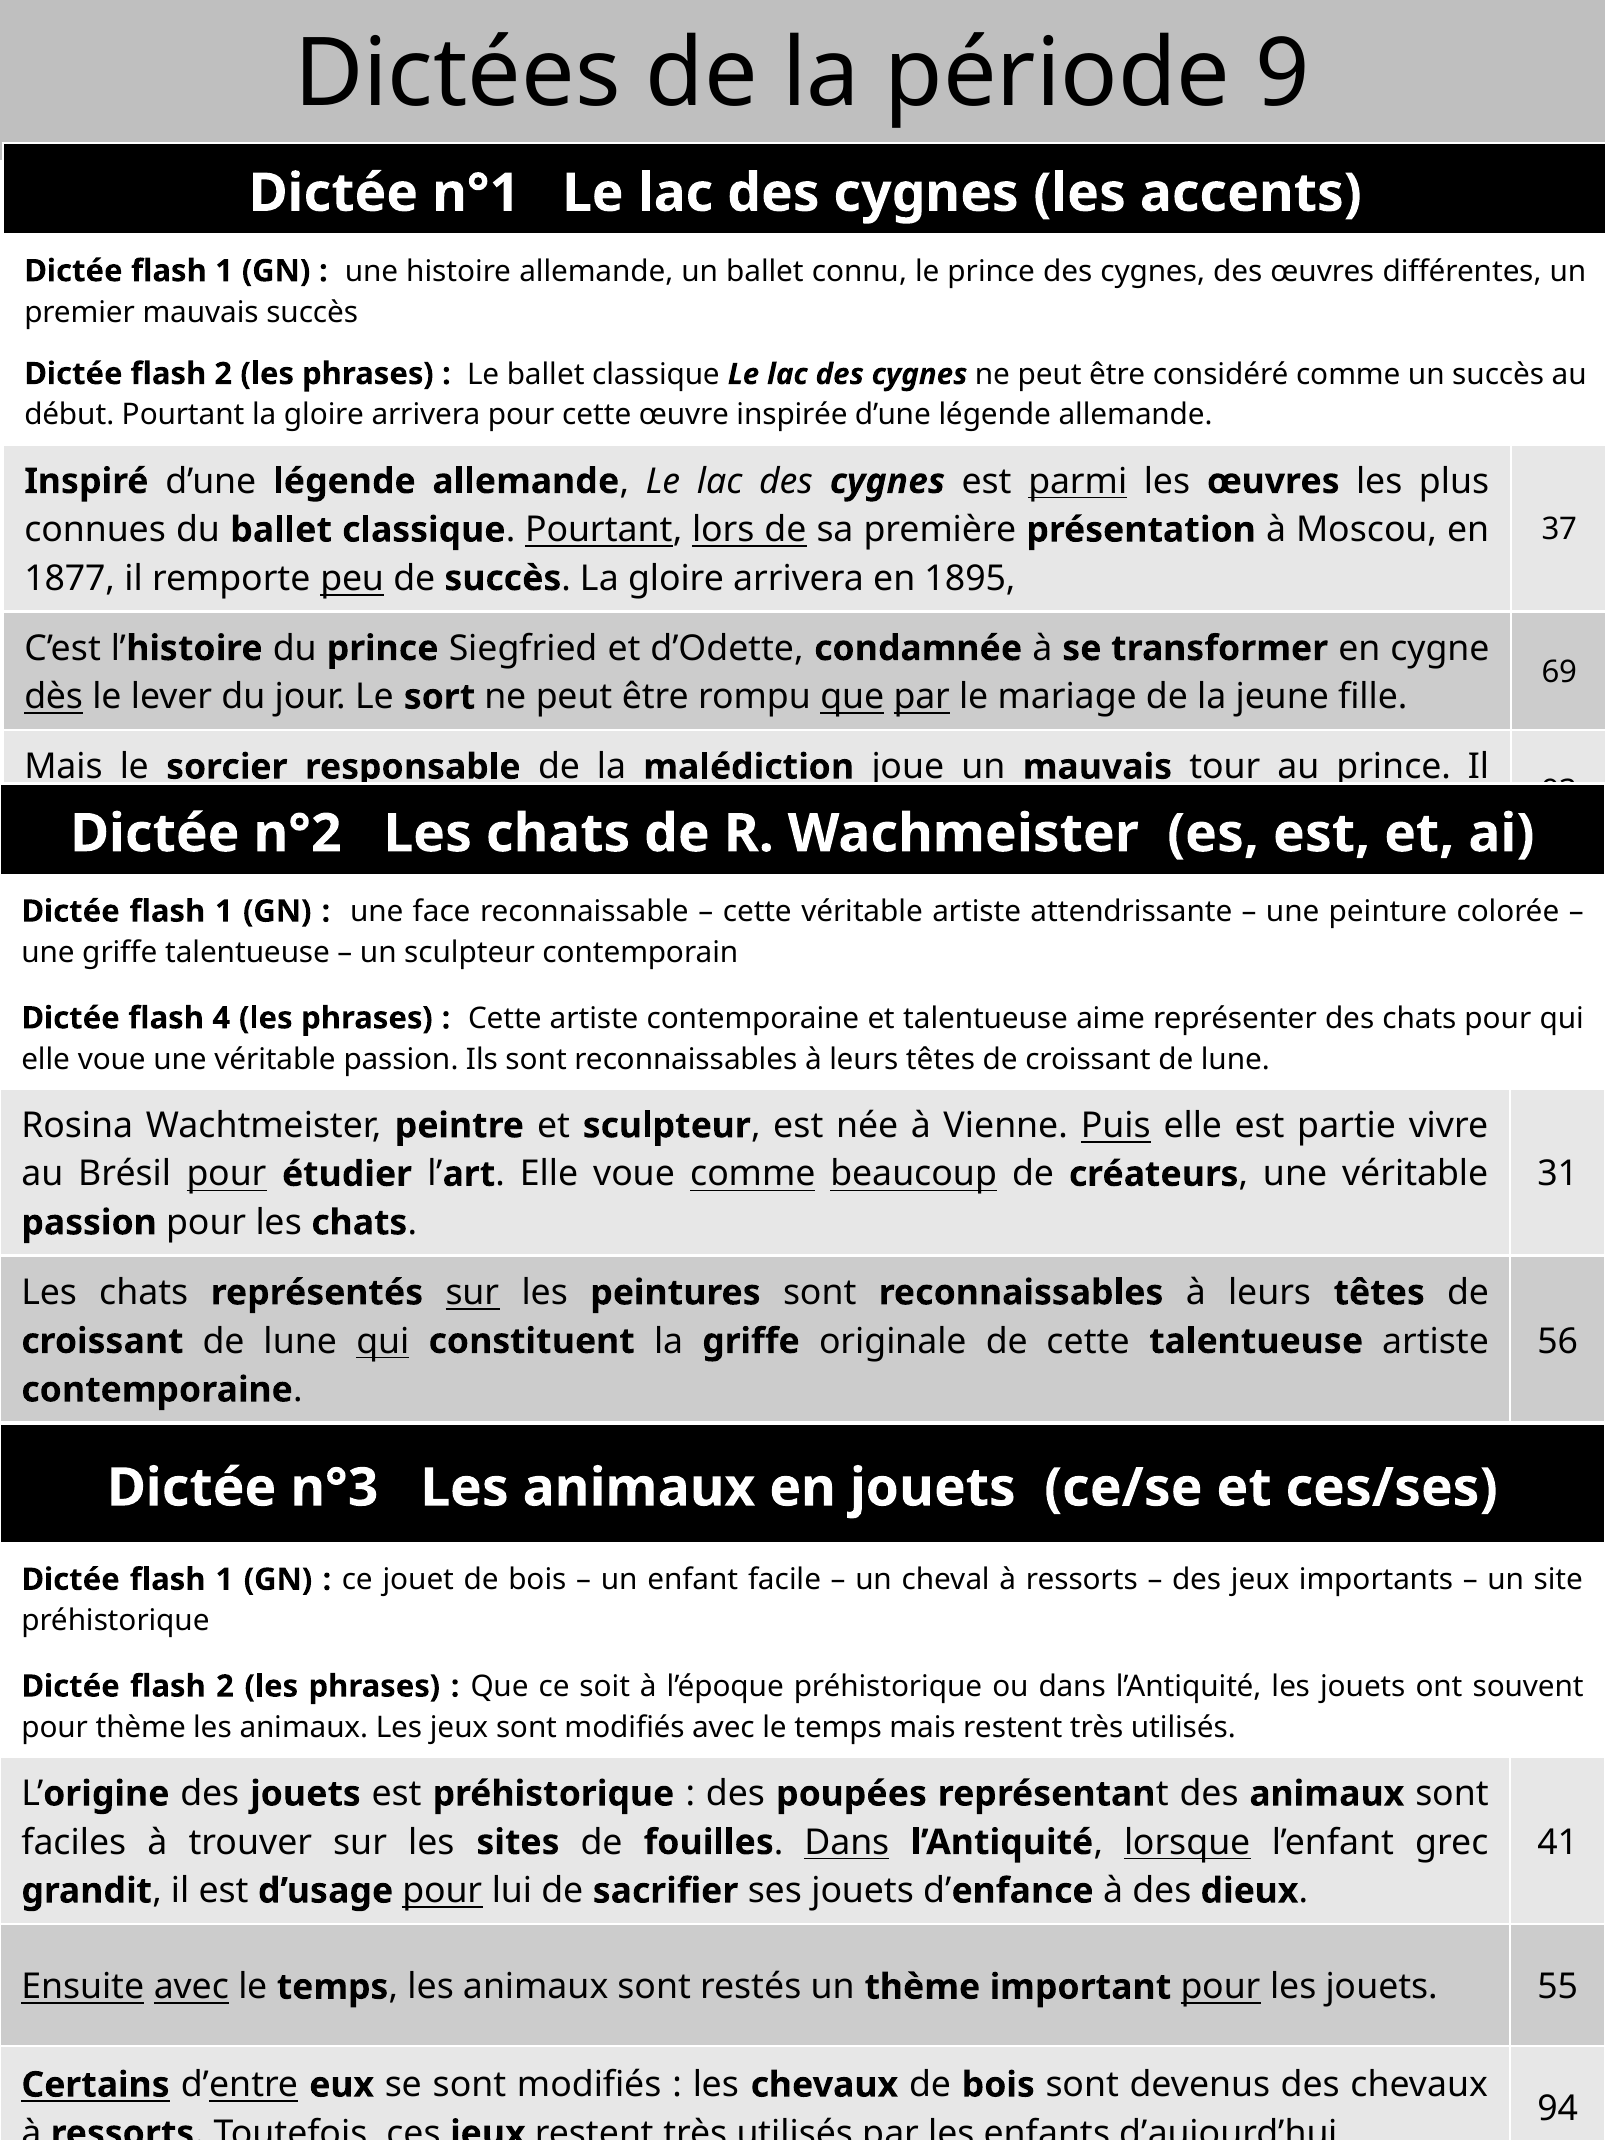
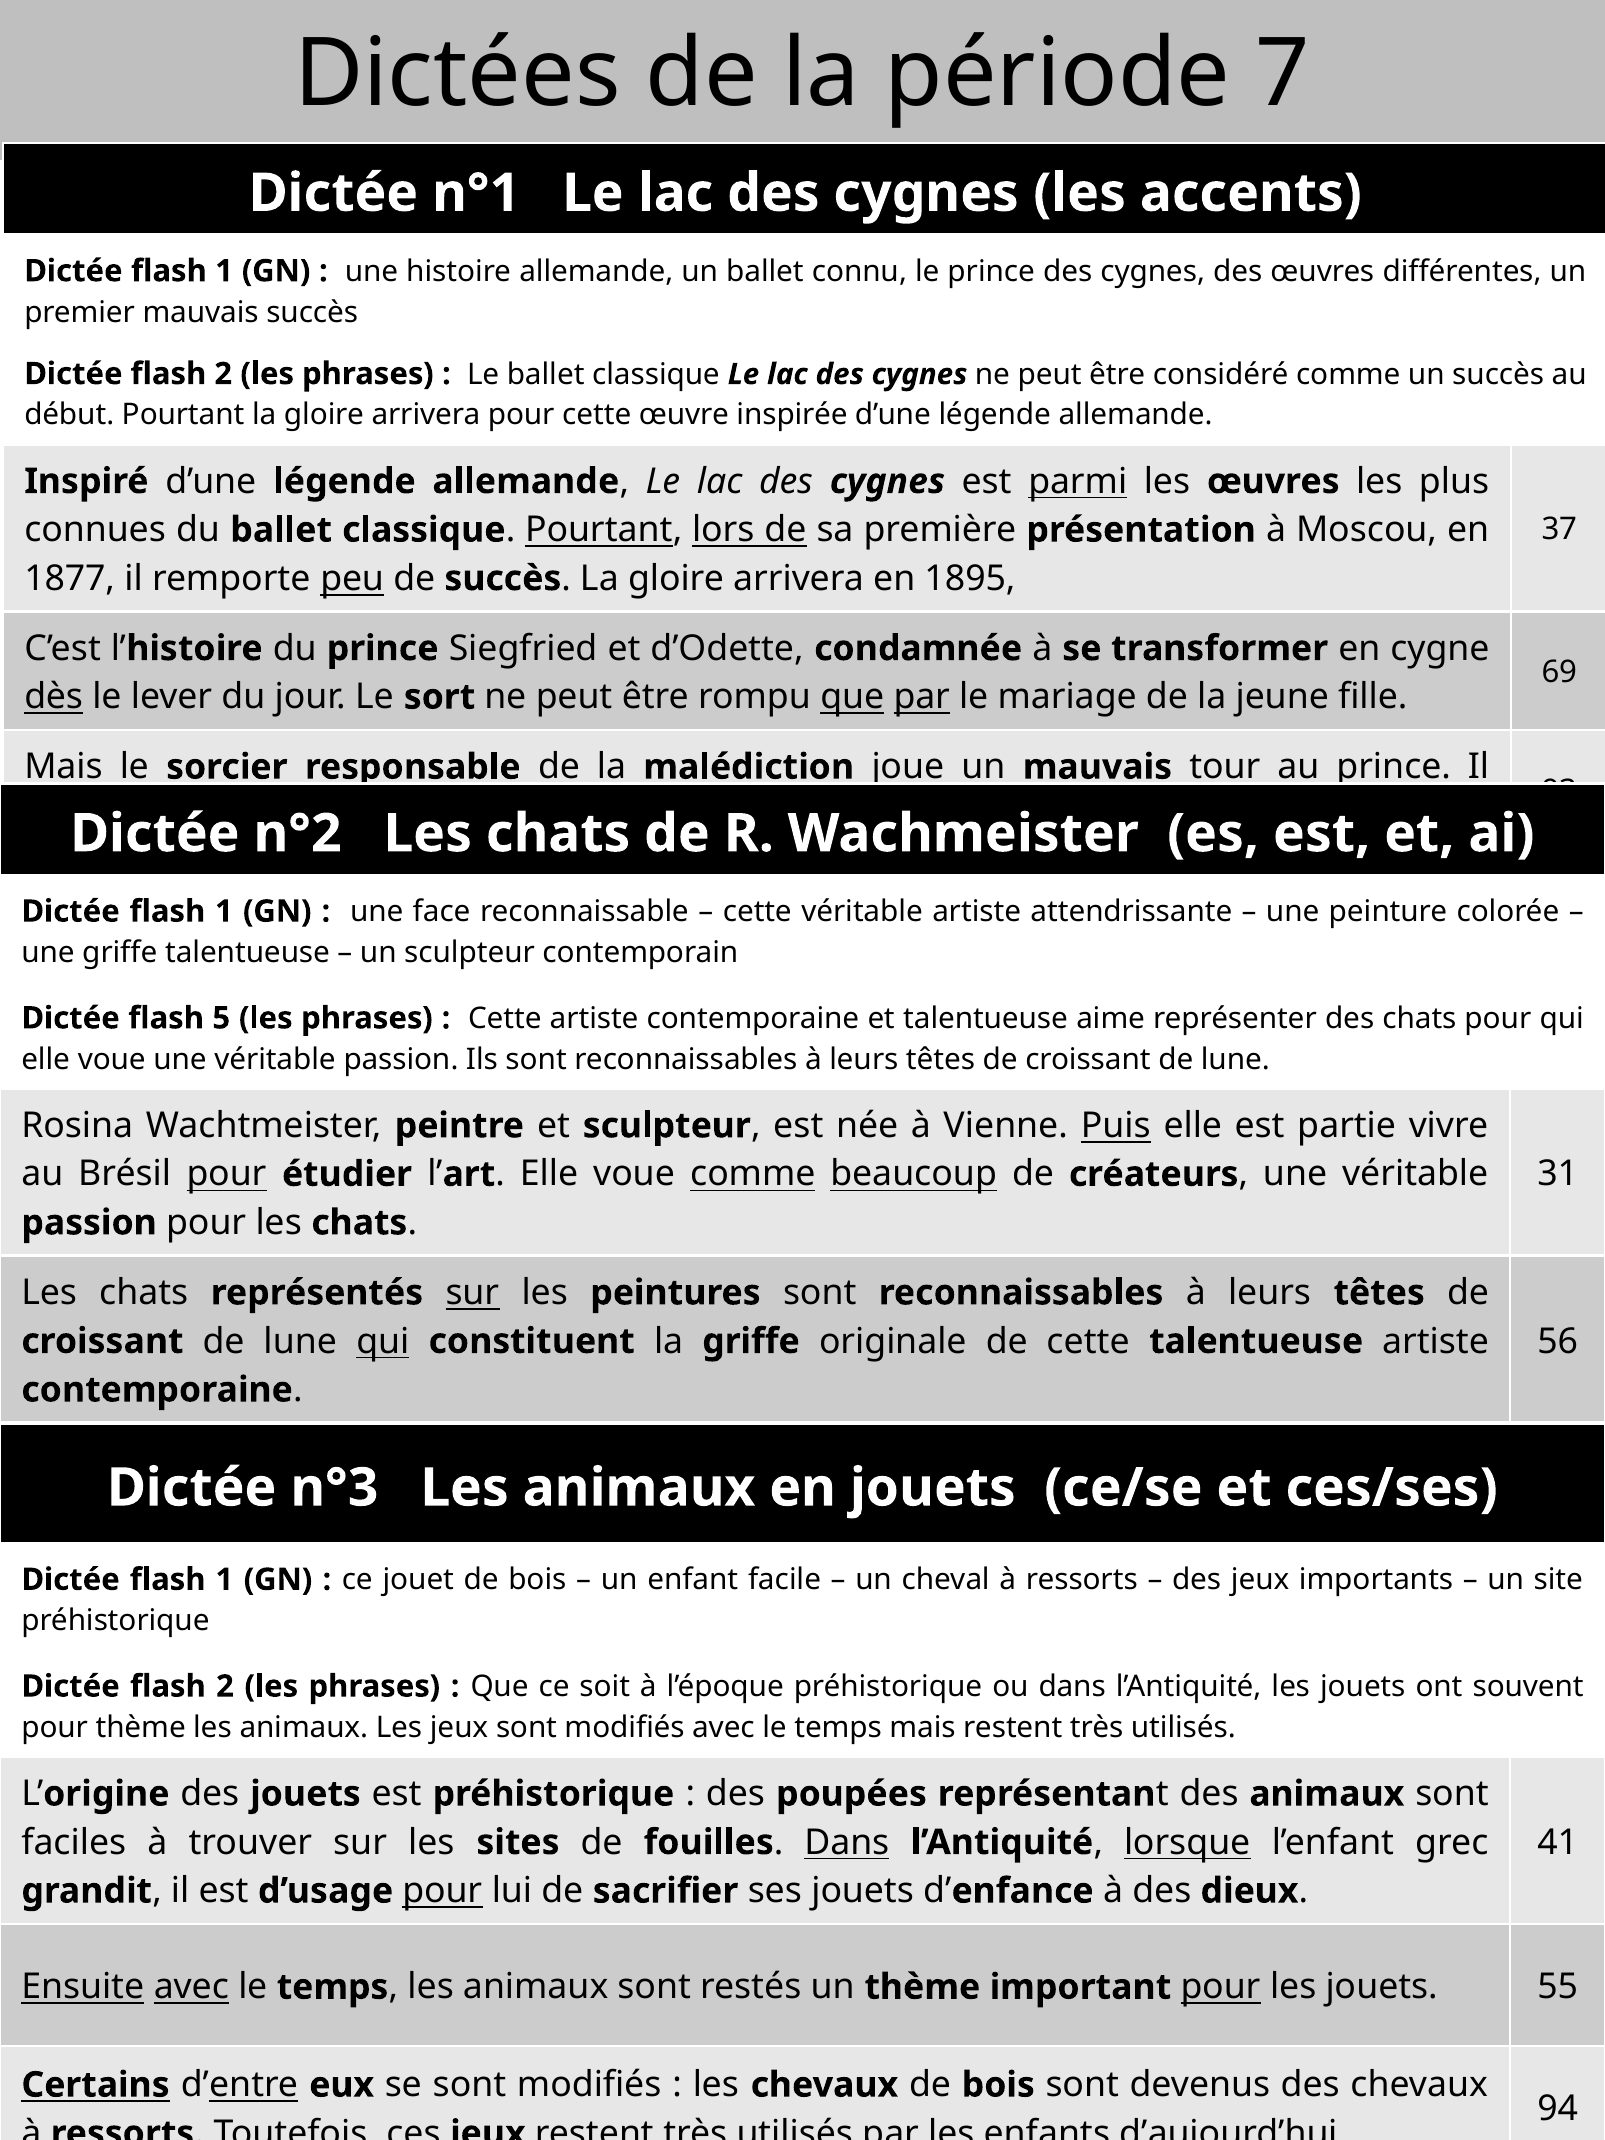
9: 9 -> 7
4: 4 -> 5
